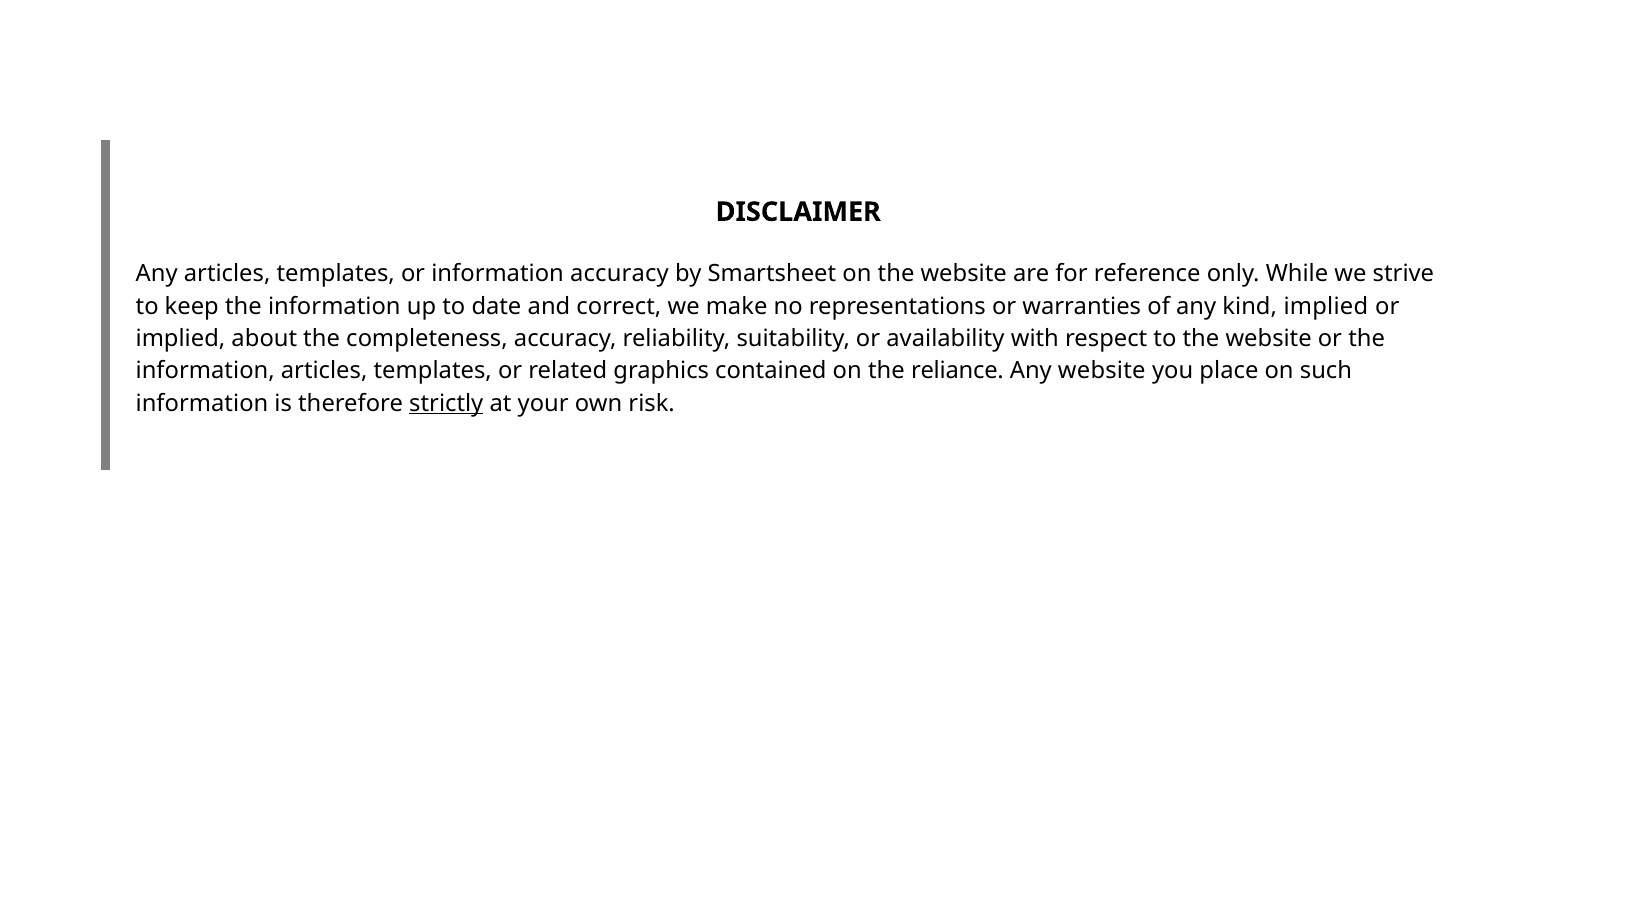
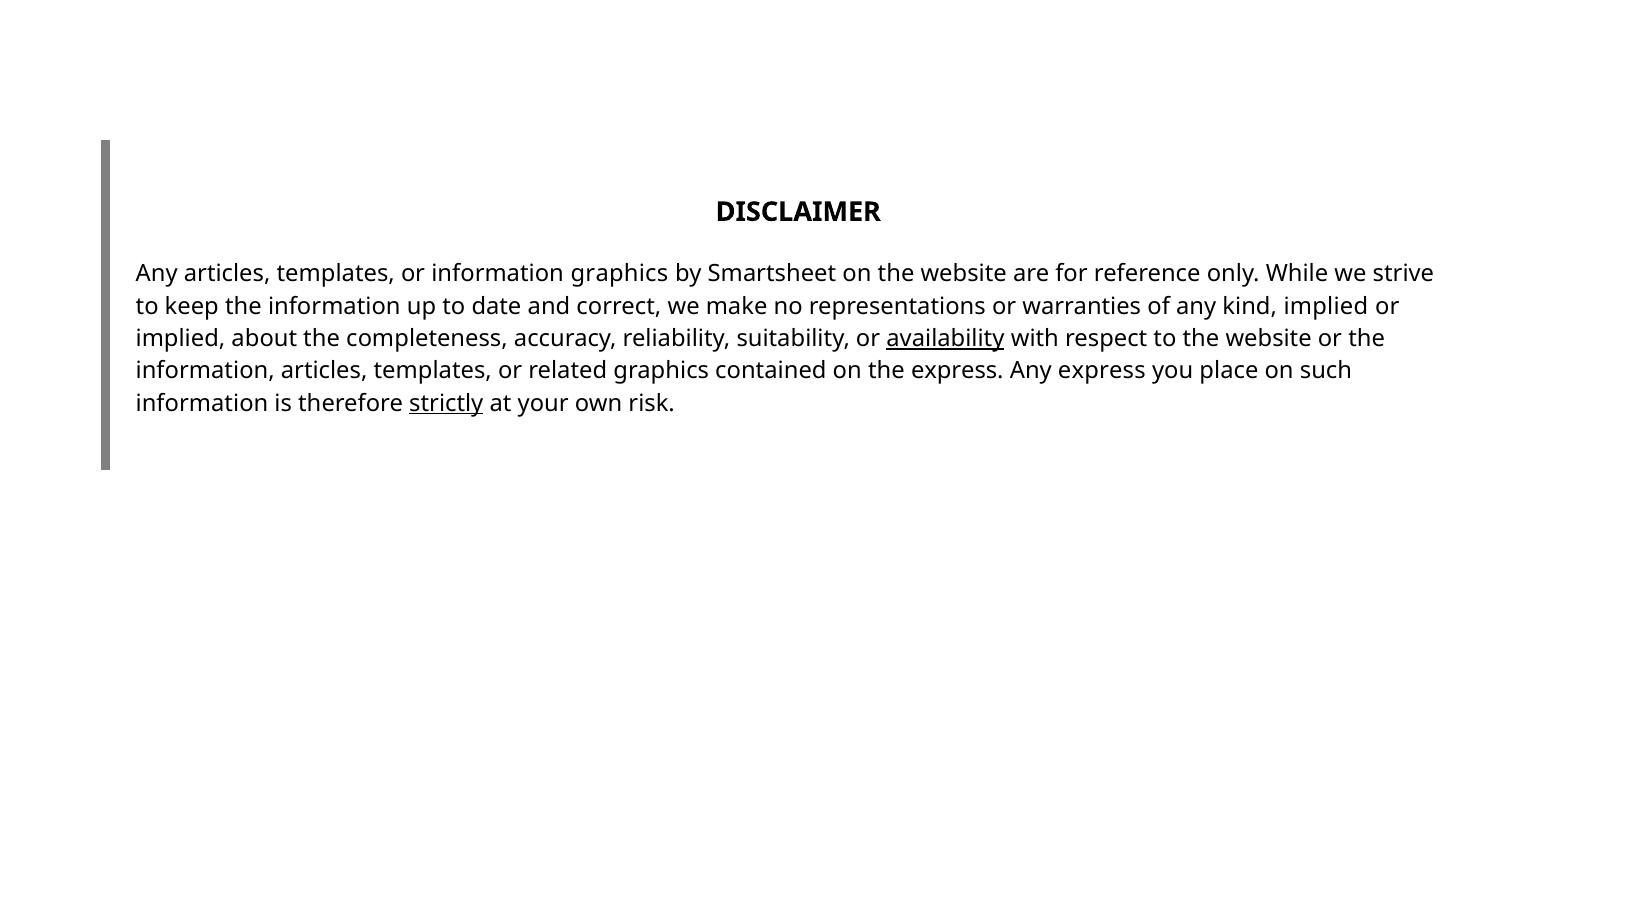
information accuracy: accuracy -> graphics
availability underline: none -> present
the reliance: reliance -> express
Any website: website -> express
